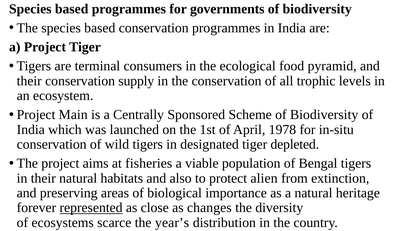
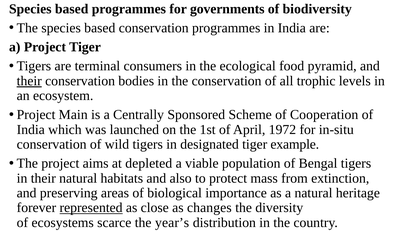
their at (29, 81) underline: none -> present
supply: supply -> bodies
Scheme of Biodiversity: Biodiversity -> Cooperation
1978: 1978 -> 1972
depleted: depleted -> example
fisheries: fisheries -> depleted
alien: alien -> mass
